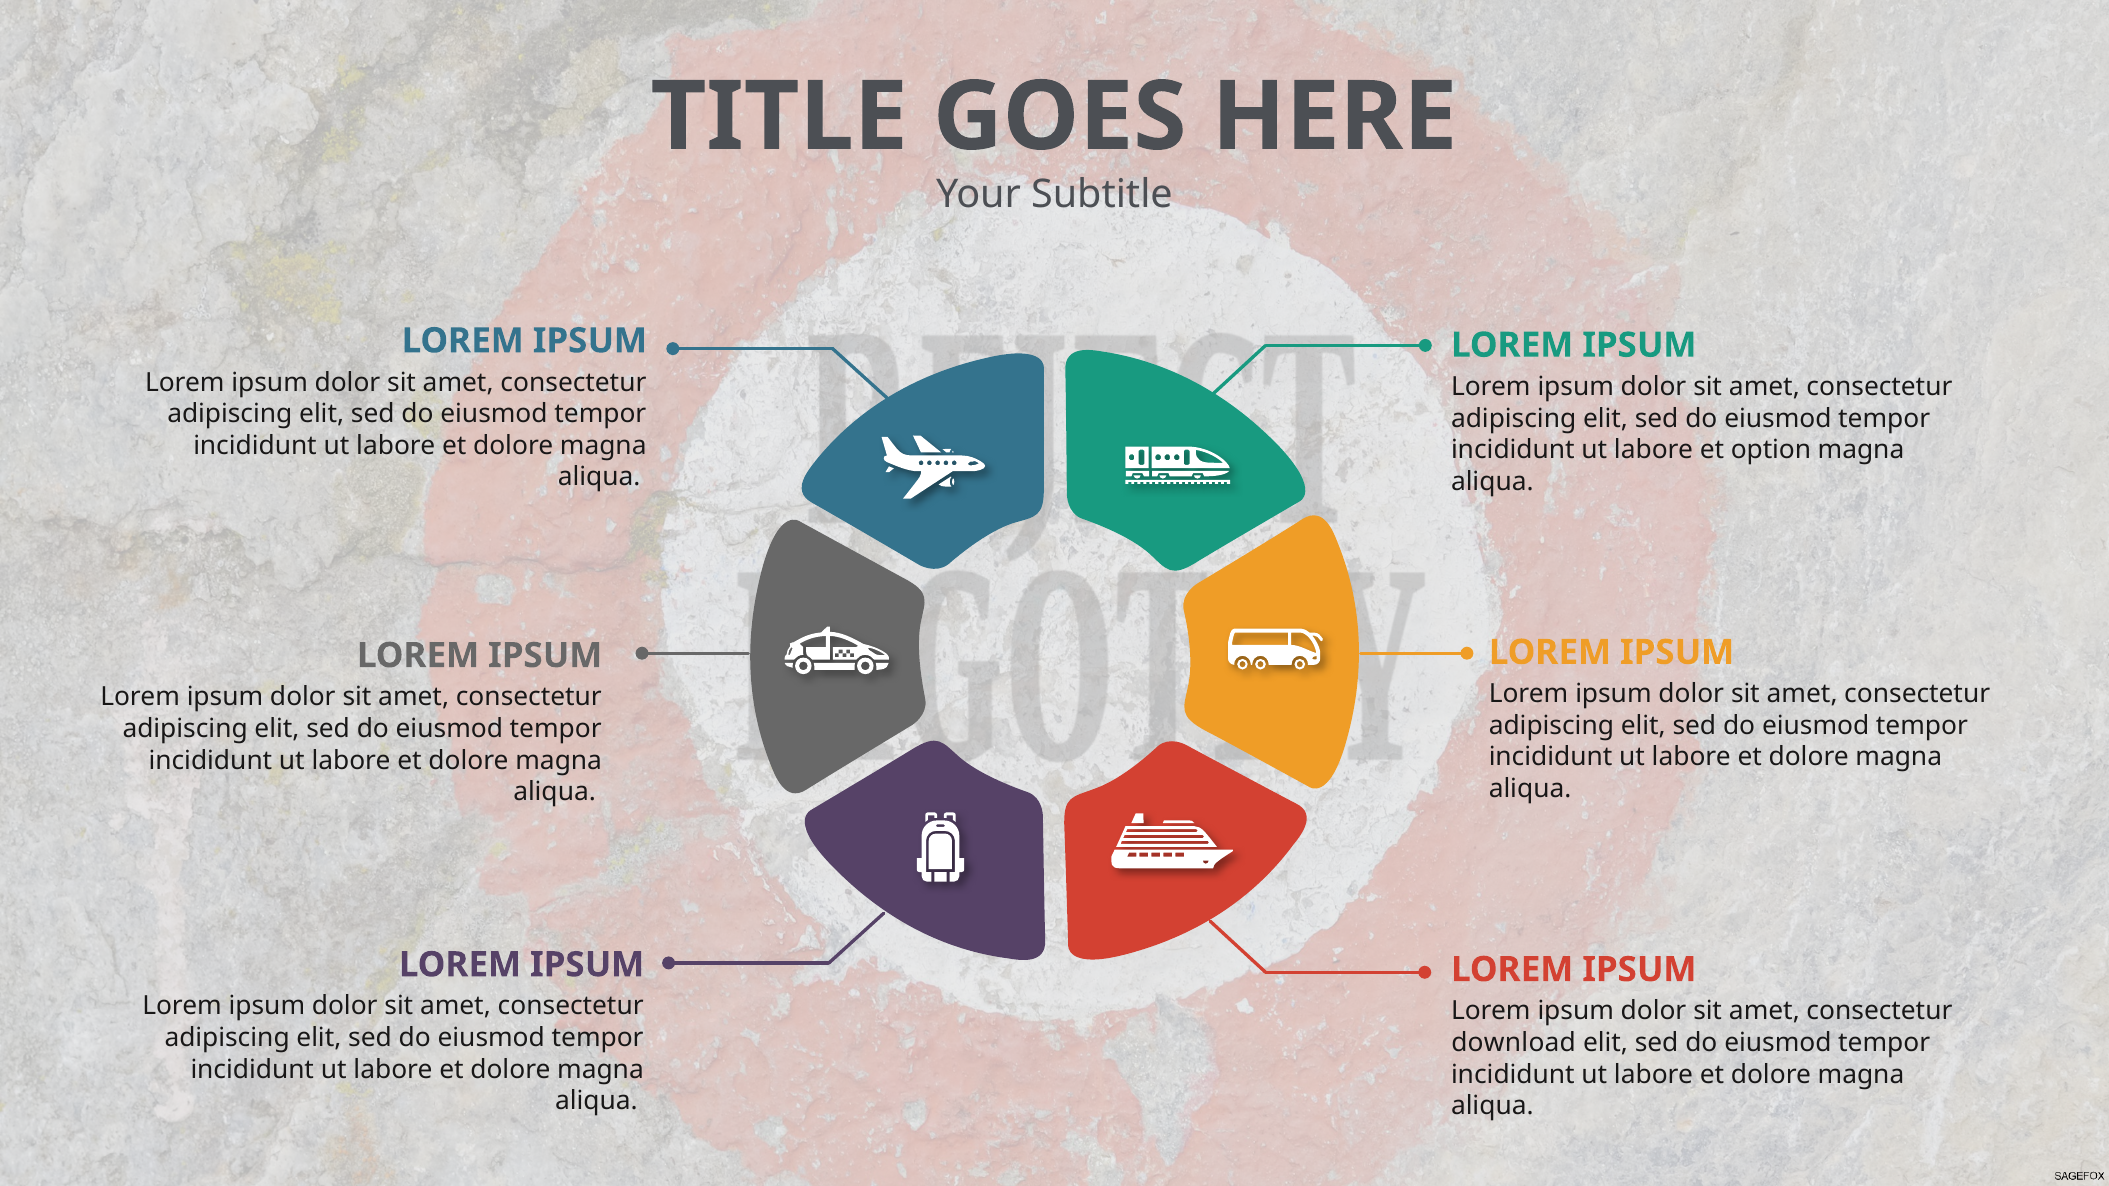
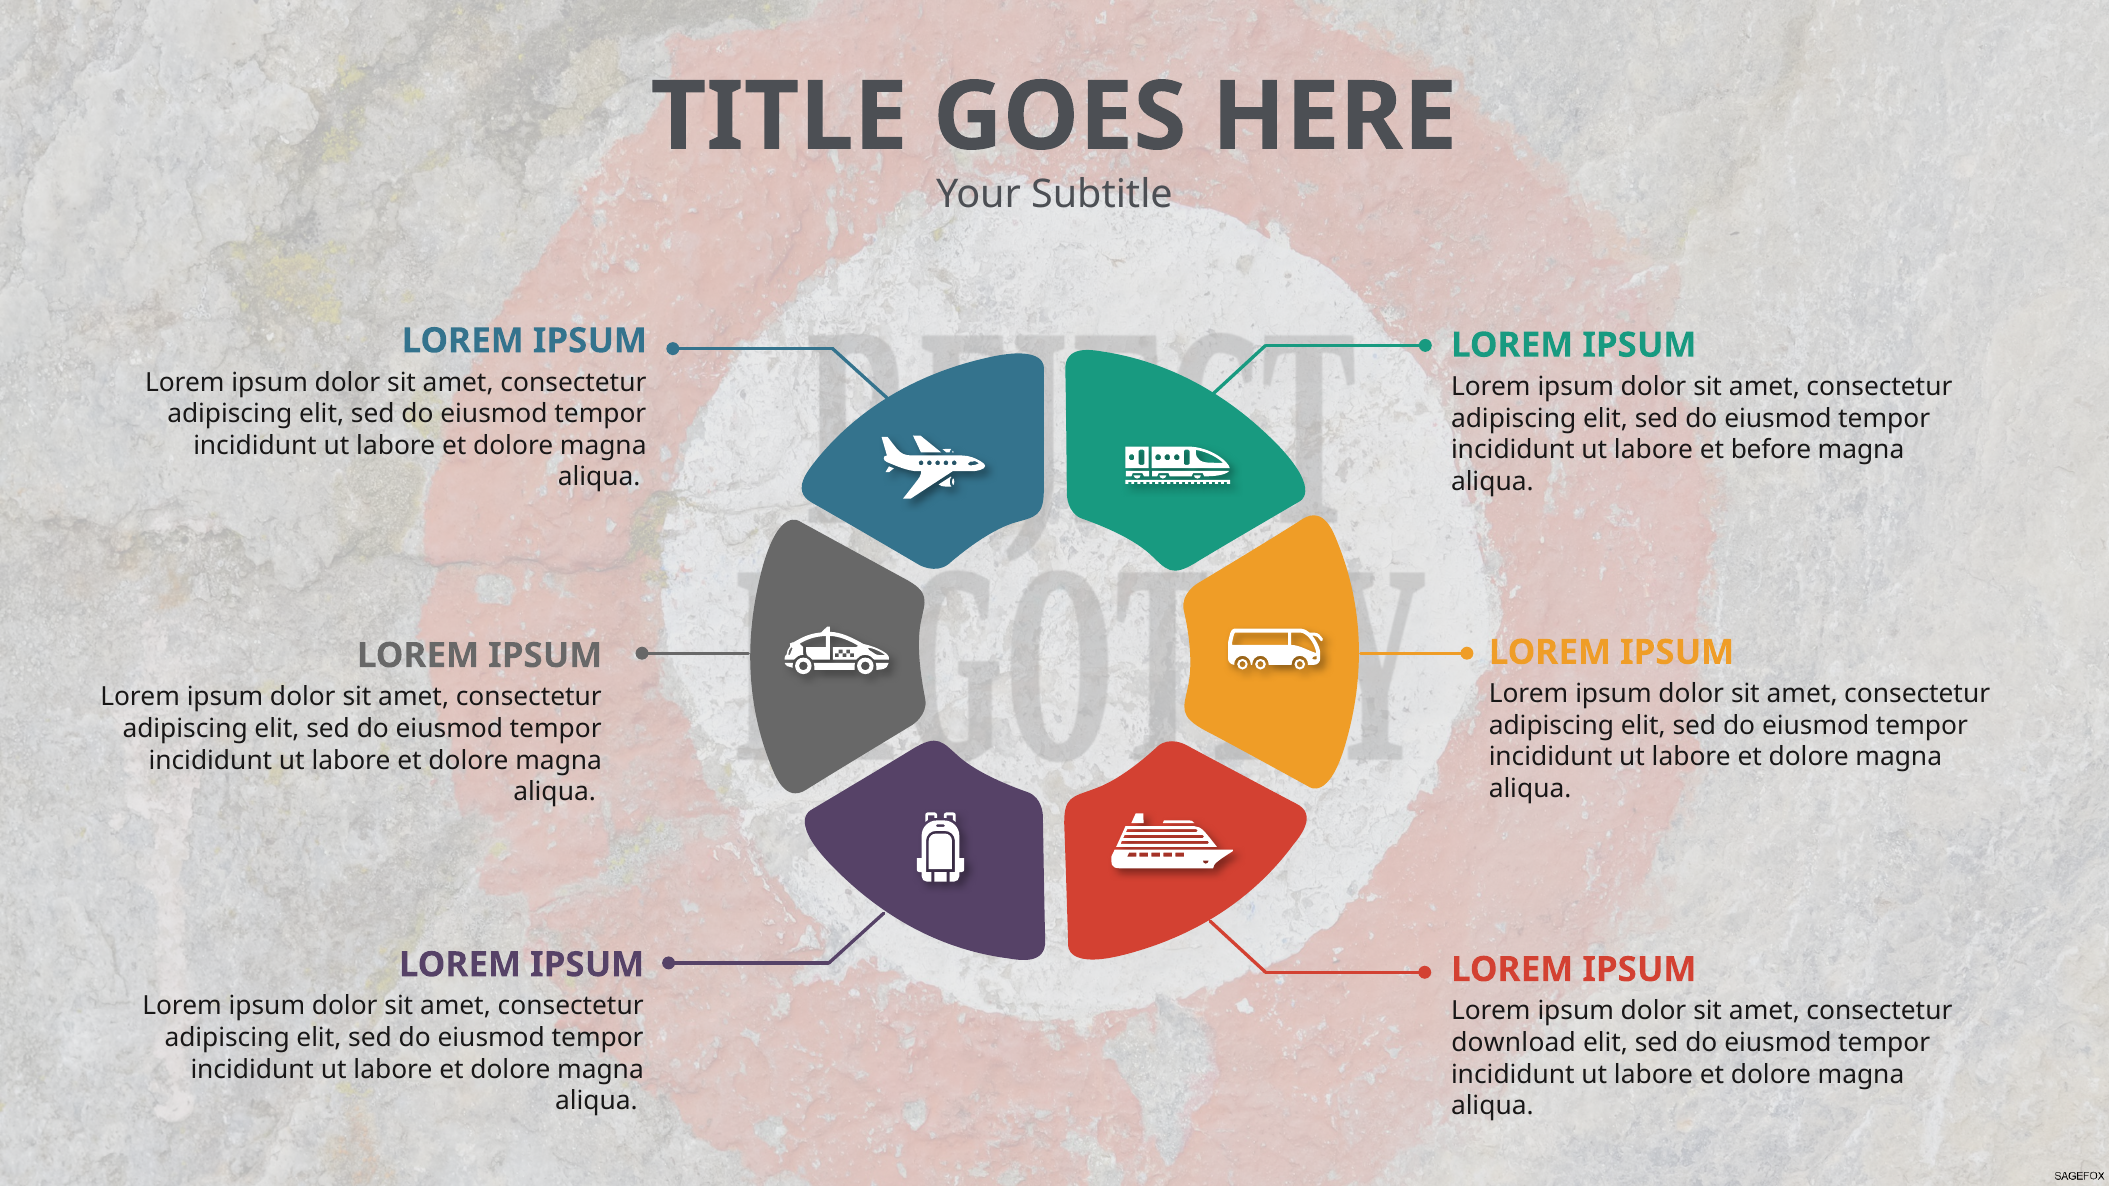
option: option -> before
